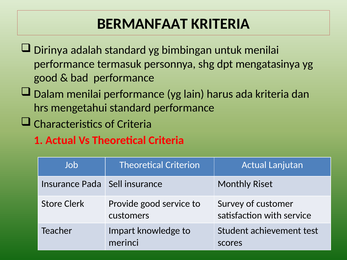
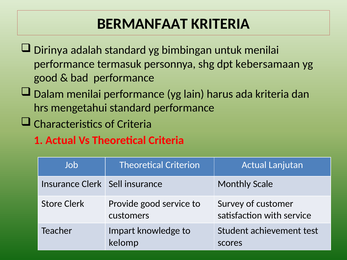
mengatasinya: mengatasinya -> kebersamaan
Insurance Pada: Pada -> Clerk
Riset: Riset -> Scale
merinci: merinci -> kelomp
